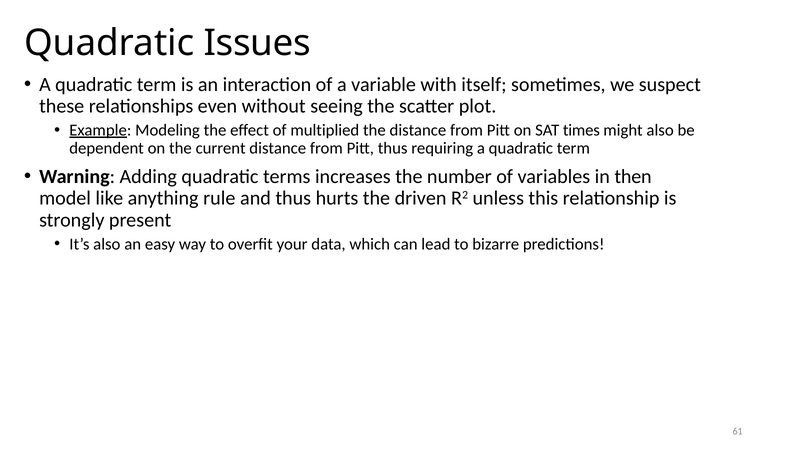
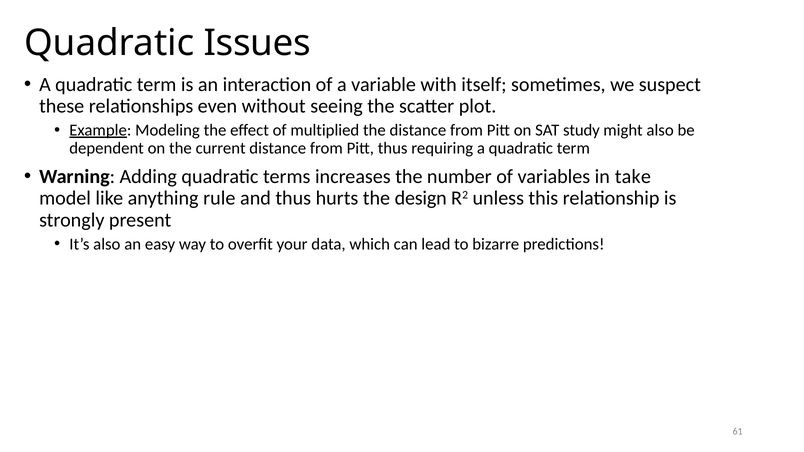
times: times -> study
then: then -> take
driven: driven -> design
